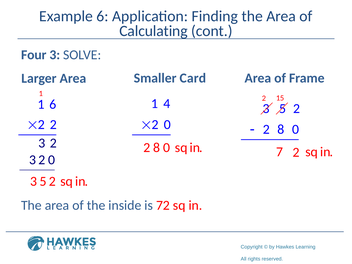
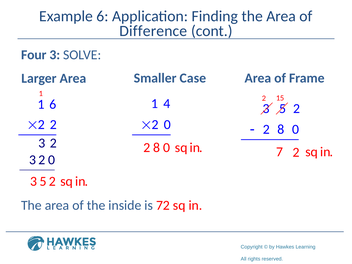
Calculating: Calculating -> Difference
Card: Card -> Case
